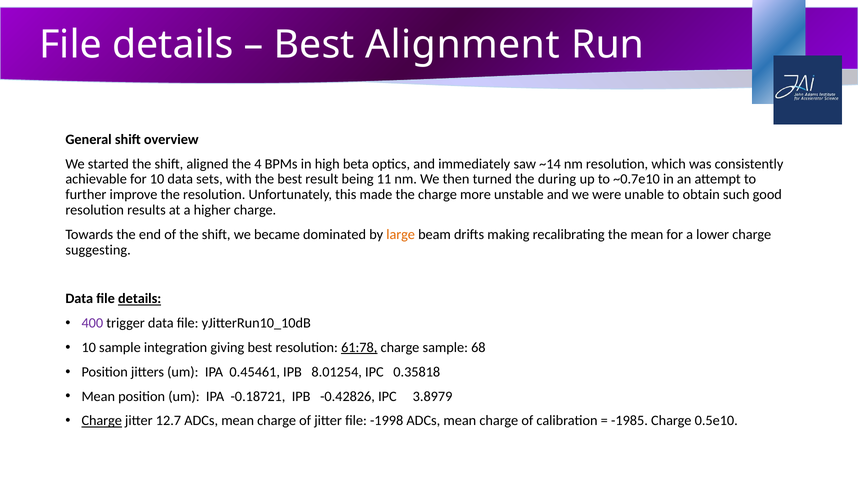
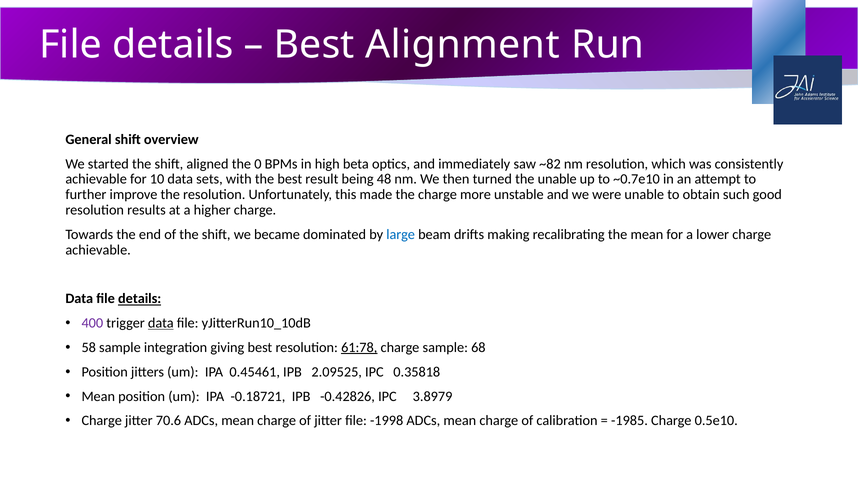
4: 4 -> 0
~14: ~14 -> ~82
11: 11 -> 48
the during: during -> unable
large colour: orange -> blue
suggesting at (98, 250): suggesting -> achievable
data at (161, 323) underline: none -> present
10 at (89, 347): 10 -> 58
8.01254: 8.01254 -> 2.09525
Charge at (102, 420) underline: present -> none
12.7: 12.7 -> 70.6
